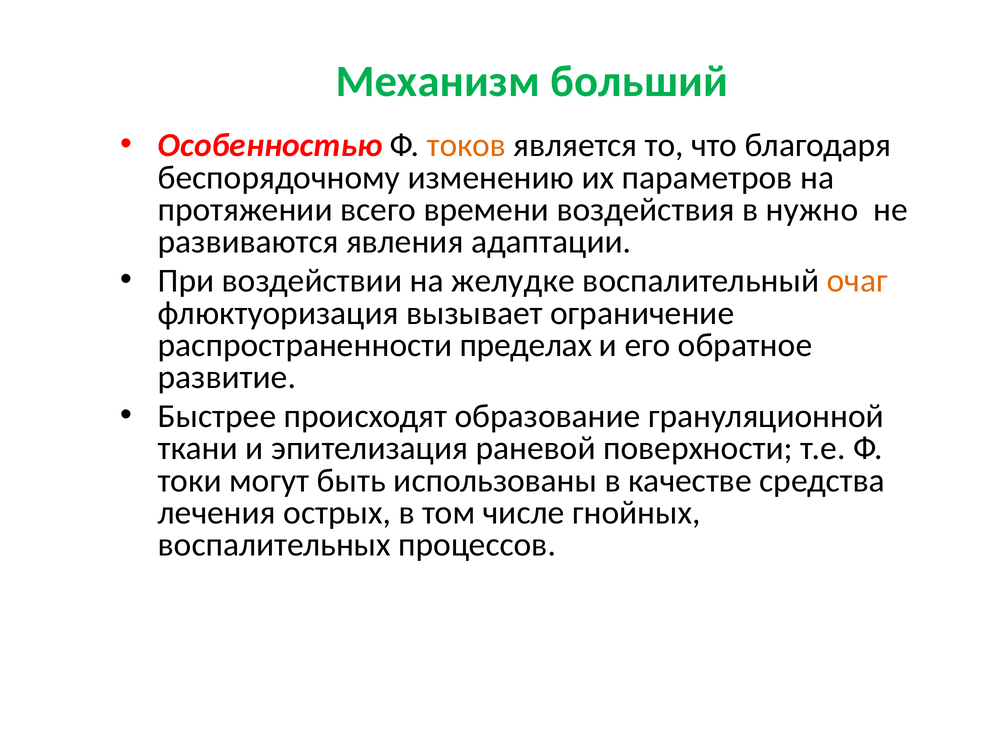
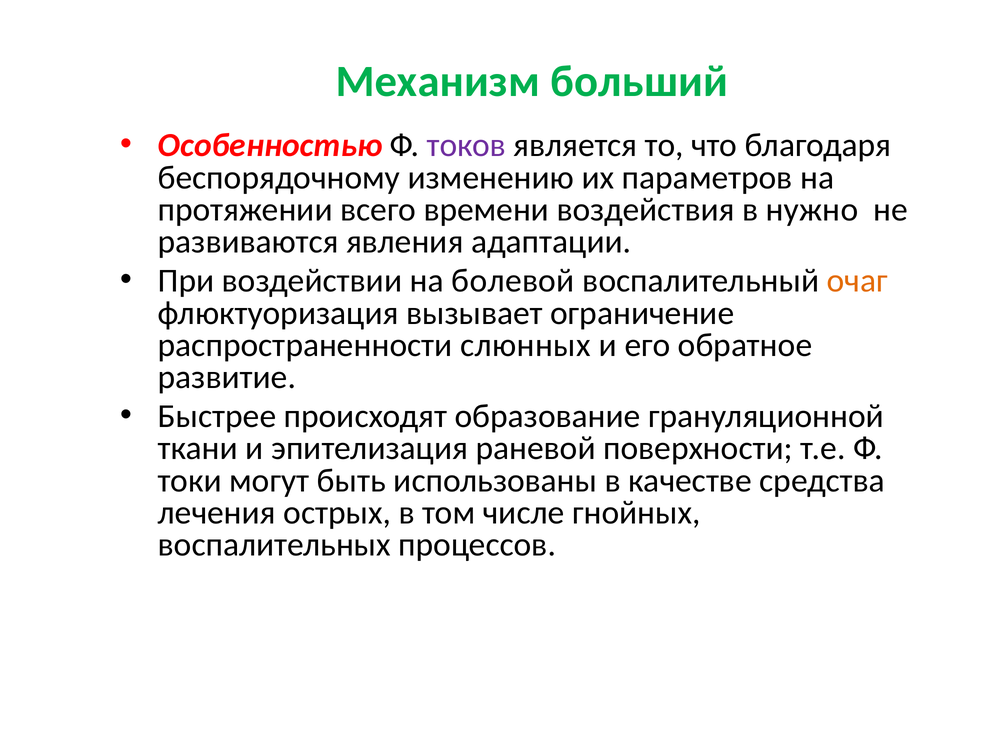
токов colour: orange -> purple
желудке: желудке -> болевой
пределах: пределах -> слюнных
